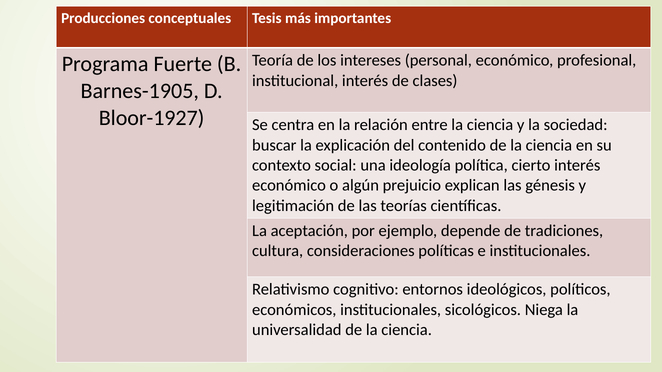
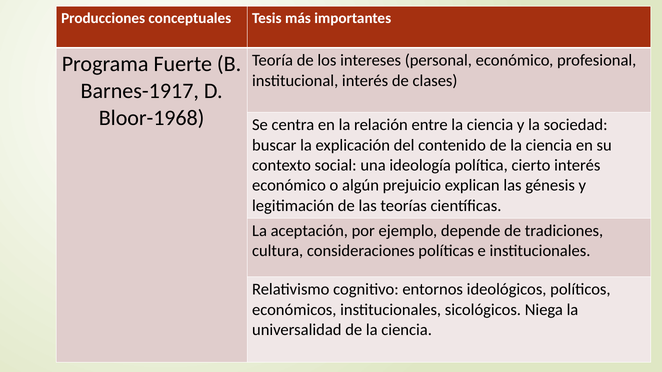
Barnes-1905: Barnes-1905 -> Barnes-1917
Bloor-1927: Bloor-1927 -> Bloor-1968
